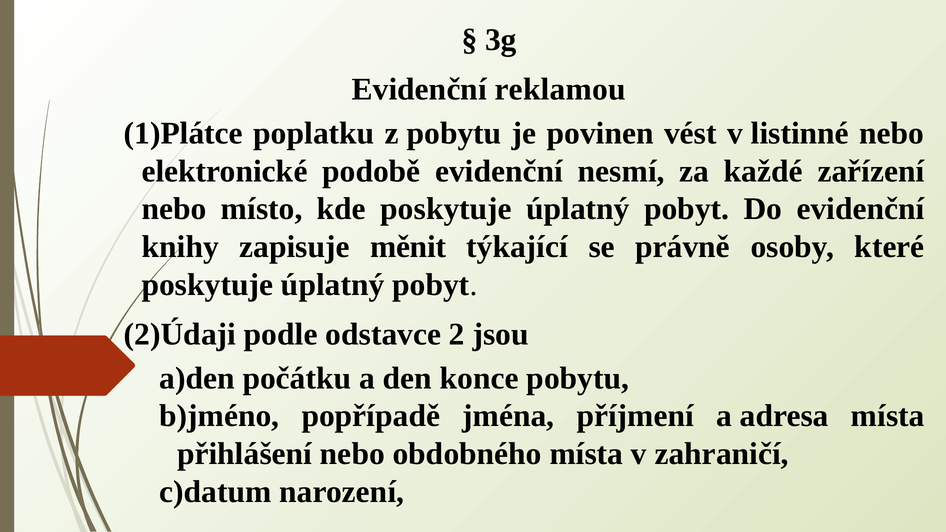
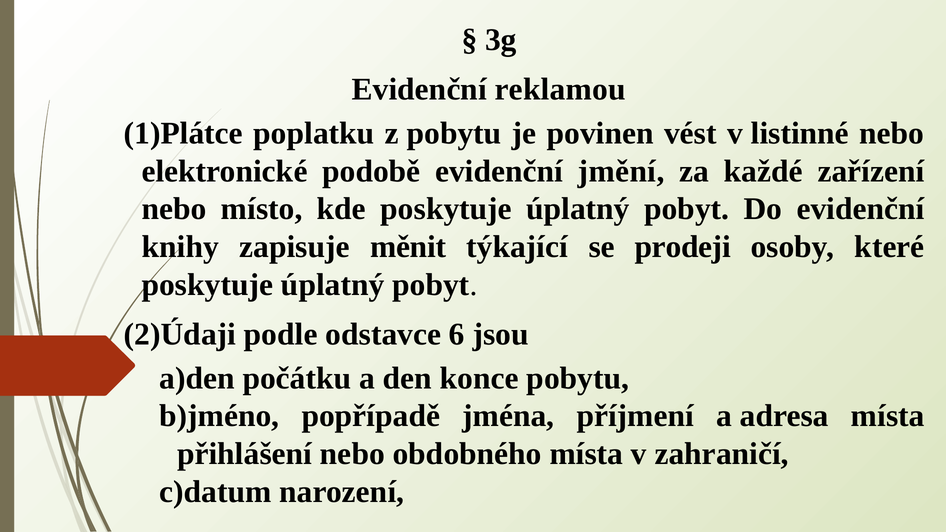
nesmí: nesmí -> jmění
právně: právně -> prodeji
2: 2 -> 6
